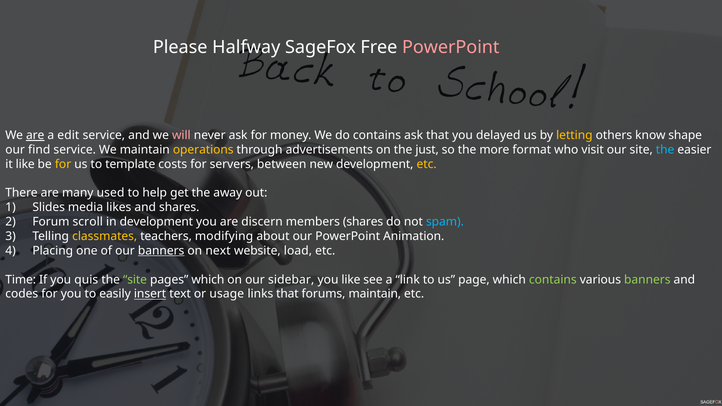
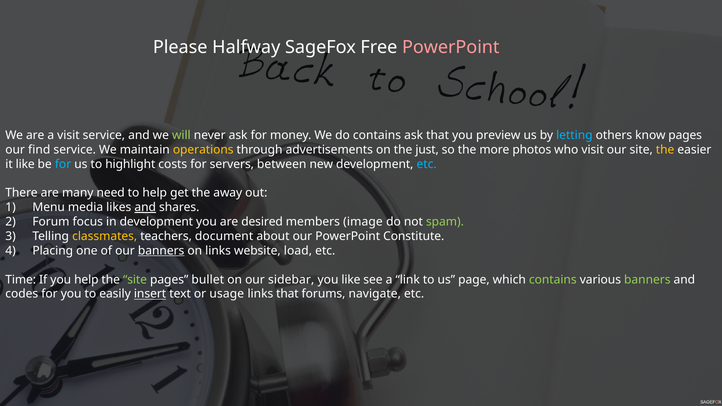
are at (35, 135) underline: present -> none
a edit: edit -> visit
will colour: pink -> light green
delayed: delayed -> preview
letting colour: yellow -> light blue
know shape: shape -> pages
format: format -> photos
the at (665, 150) colour: light blue -> yellow
for at (63, 164) colour: yellow -> light blue
template: template -> highlight
etc at (427, 164) colour: yellow -> light blue
used: used -> need
Slides: Slides -> Menu
and at (145, 207) underline: none -> present
scroll: scroll -> focus
discern: discern -> desired
members shares: shares -> image
spam colour: light blue -> light green
modifying: modifying -> document
Animation: Animation -> Constitute
on next: next -> links
you quis: quis -> help
pages which: which -> bullet
forums maintain: maintain -> navigate
